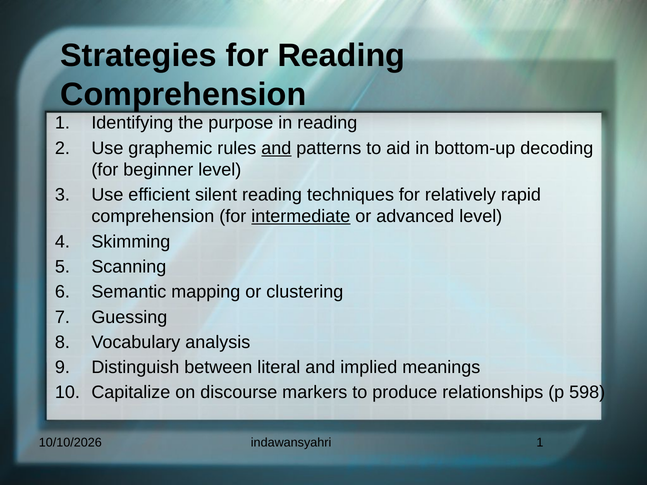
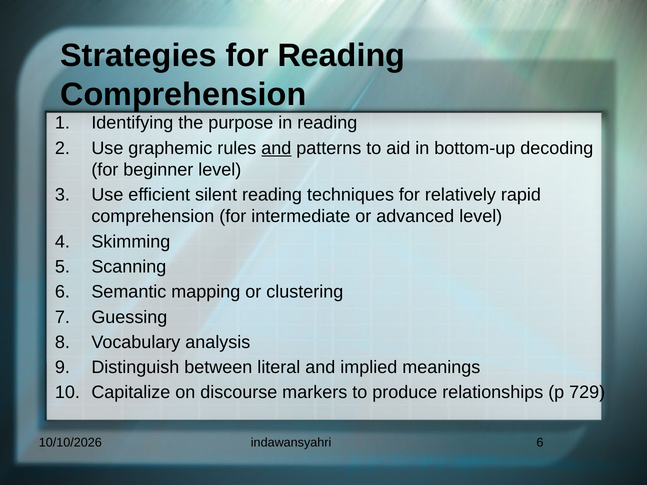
intermediate underline: present -> none
598: 598 -> 729
indawansyahri 1: 1 -> 6
